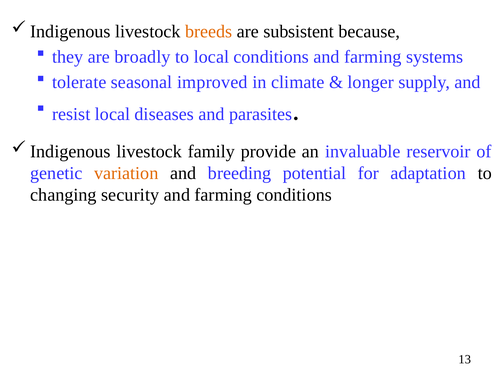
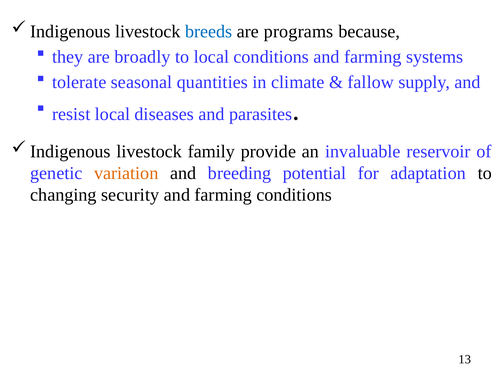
breeds colour: orange -> blue
subsistent: subsistent -> programs
improved: improved -> quantities
longer: longer -> fallow
